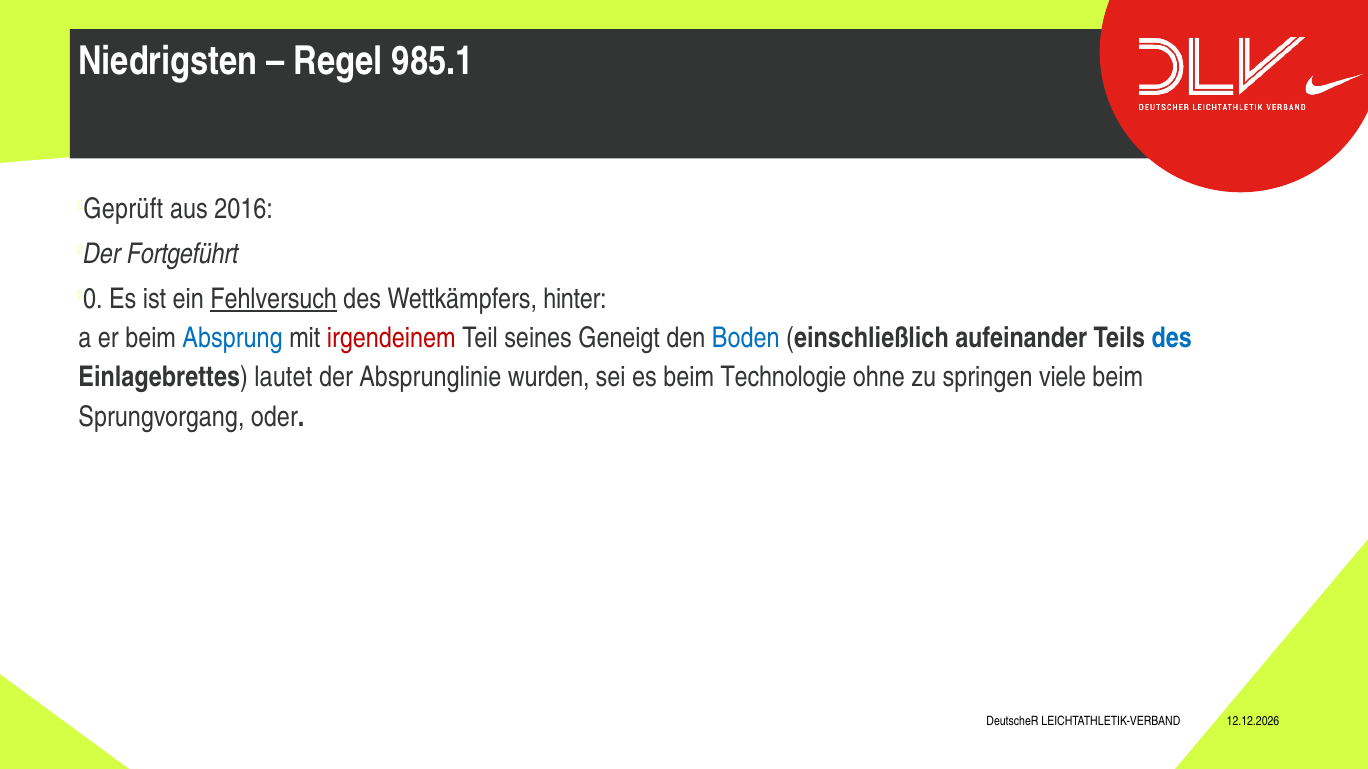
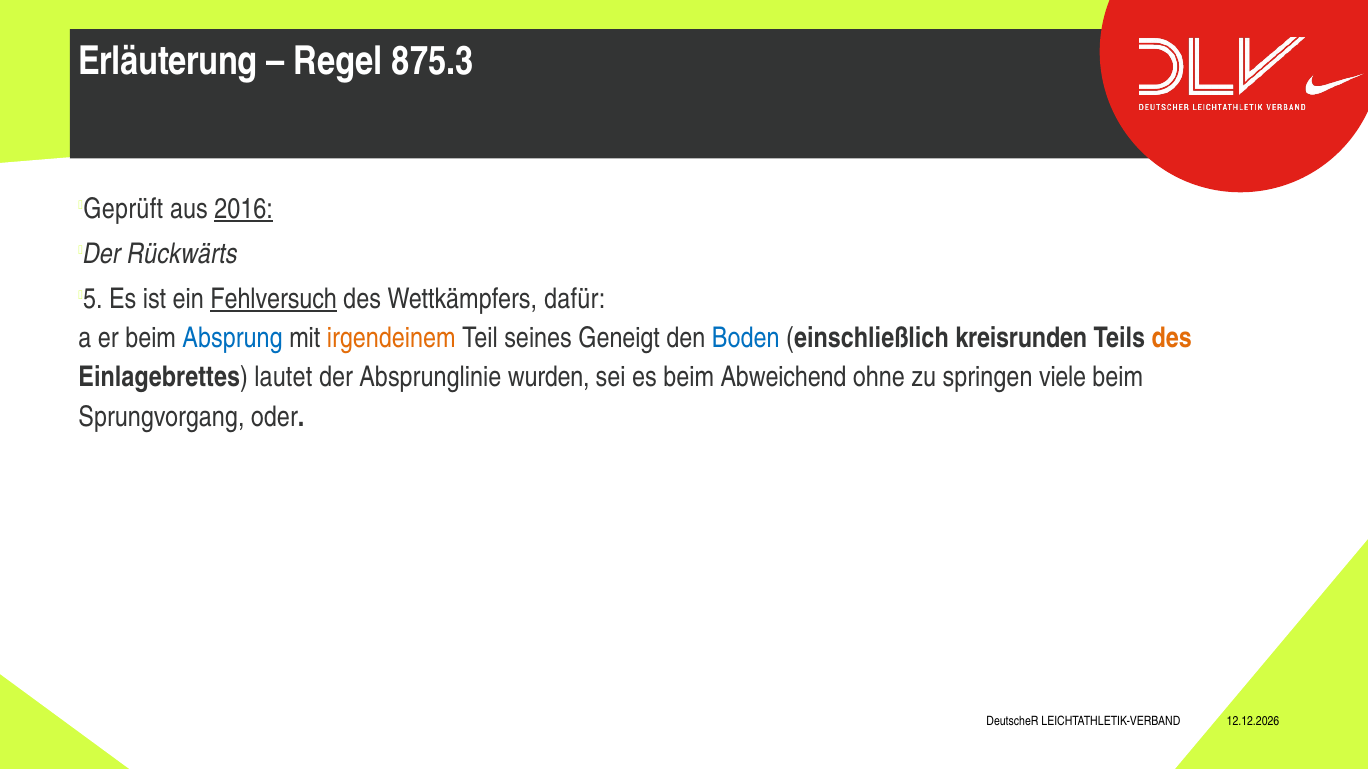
Niedrigsten: Niedrigsten -> Erläuterung
985.1: 985.1 -> 875.3
2016 underline: none -> present
Fortgeführt: Fortgeführt -> Rückwärts
0: 0 -> 5
hinter: hinter -> dafür
irgendeinem colour: red -> orange
aufeinander: aufeinander -> kreisrunden
des at (1172, 338) colour: blue -> orange
Technologie: Technologie -> Abweichend
